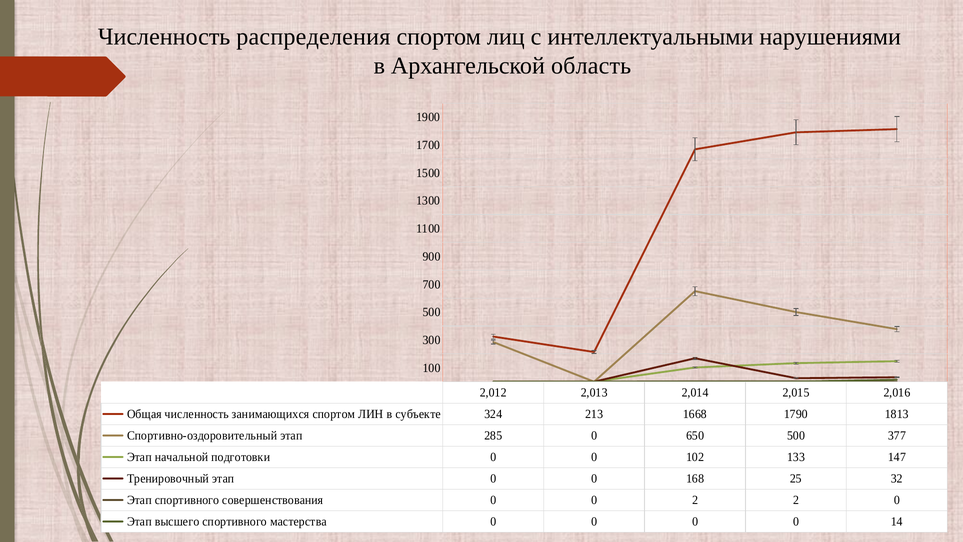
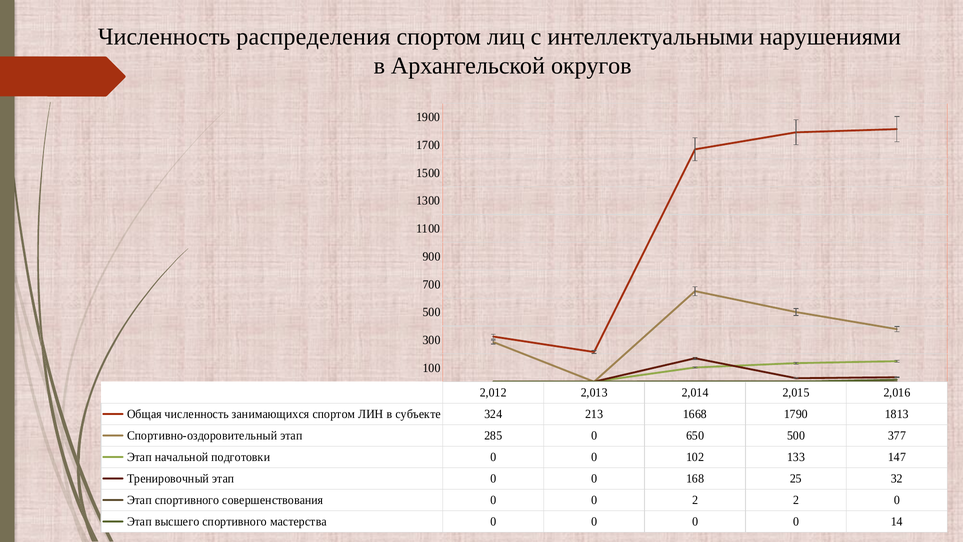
область: область -> округов
